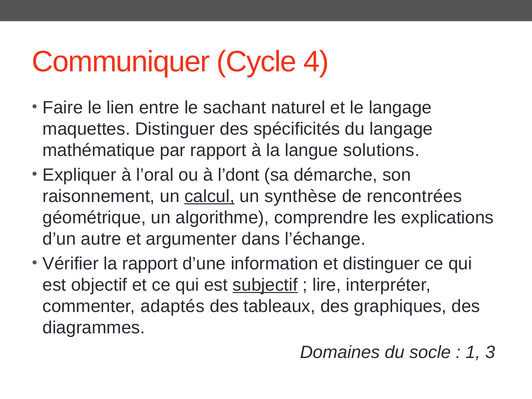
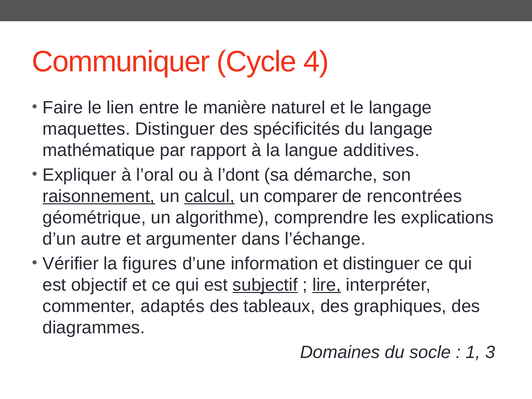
sachant: sachant -> manière
solutions: solutions -> additives
raisonnement underline: none -> present
synthèse: synthèse -> comparer
la rapport: rapport -> figures
lire underline: none -> present
